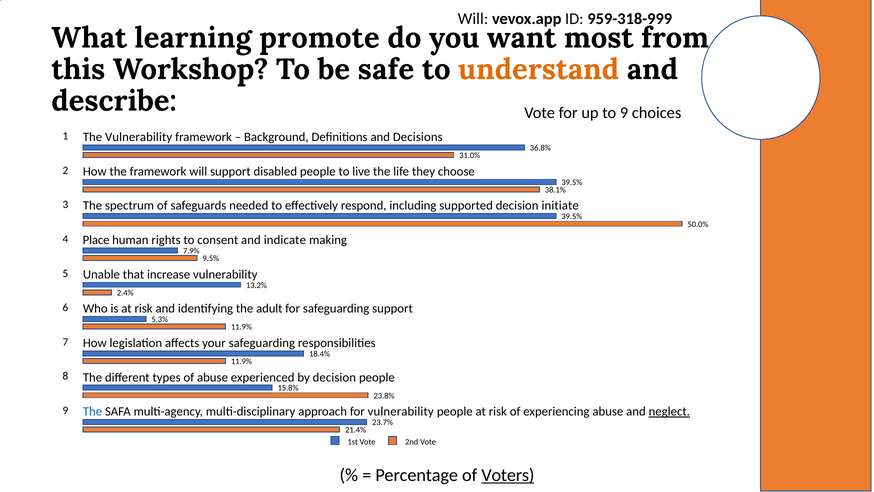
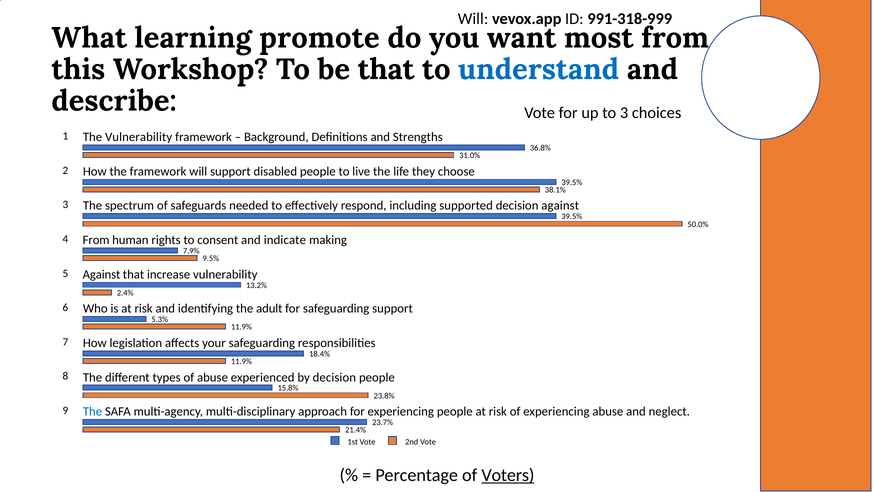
959-318-999: 959-318-999 -> 991-318-999
be safe: safe -> that
understand colour: orange -> blue
to 9: 9 -> 3
Decisions: Decisions -> Strengths
decision initiate: initiate -> against
4 Place: Place -> From
5 Unable: Unable -> Against
for vulnerability: vulnerability -> experiencing
neglect underline: present -> none
